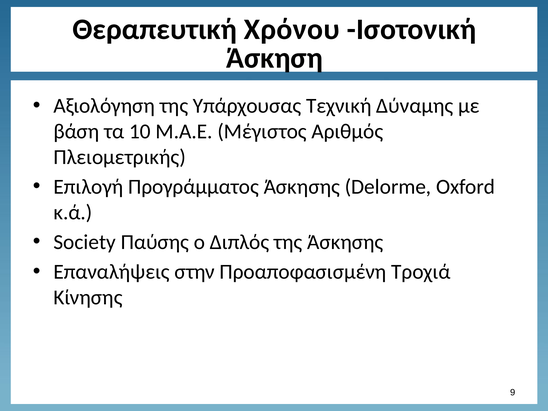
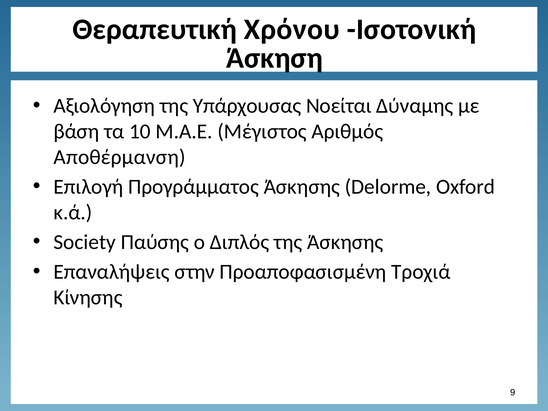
Τεχνική: Τεχνική -> Νοείται
Πλειομετρικής: Πλειομετρικής -> Αποθέρμανση
